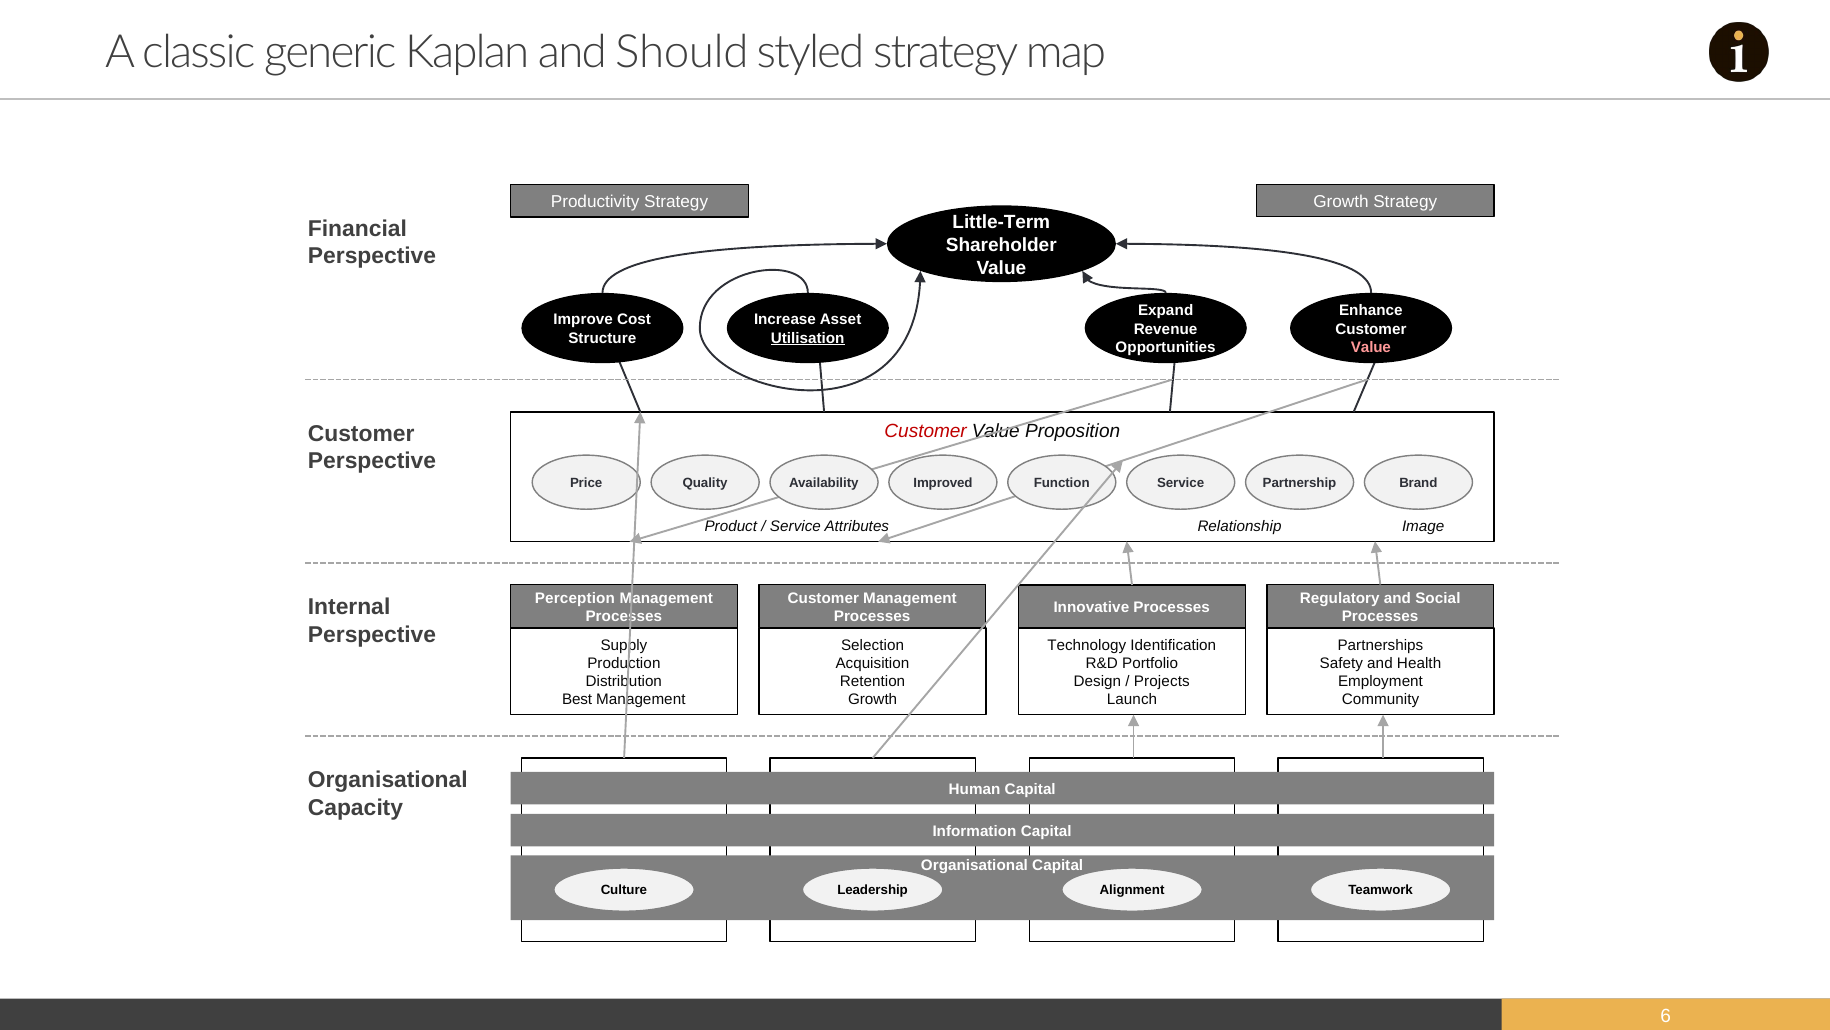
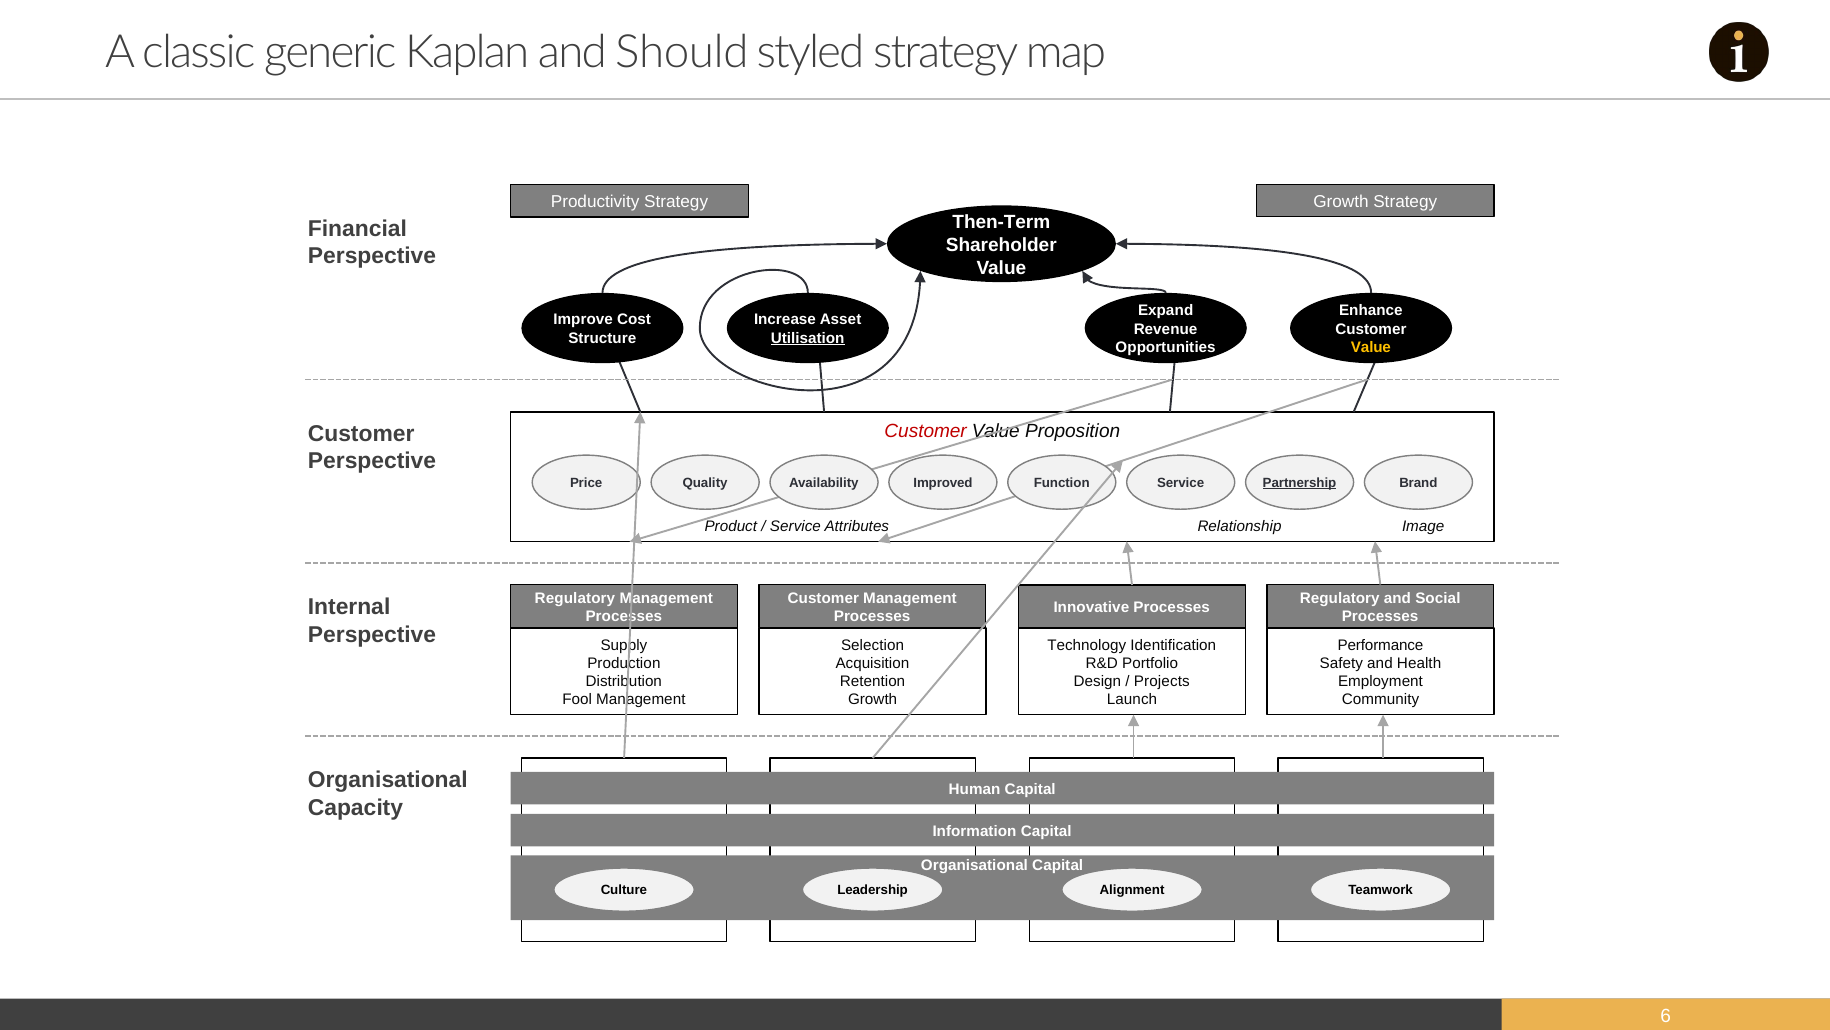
Little-Term: Little-Term -> Then-Term
Value at (1371, 347) colour: pink -> yellow
Partnership underline: none -> present
Perception at (575, 598): Perception -> Regulatory
Partnerships: Partnerships -> Performance
Best: Best -> Fool
